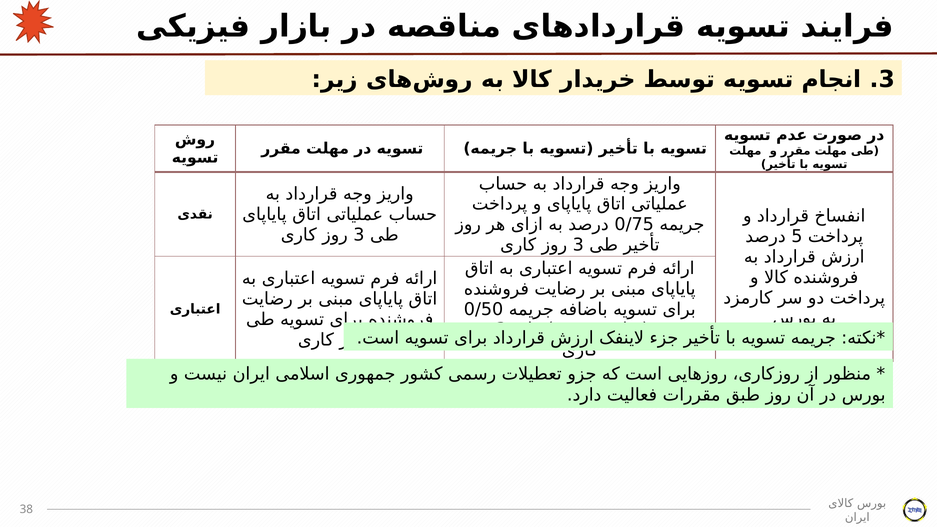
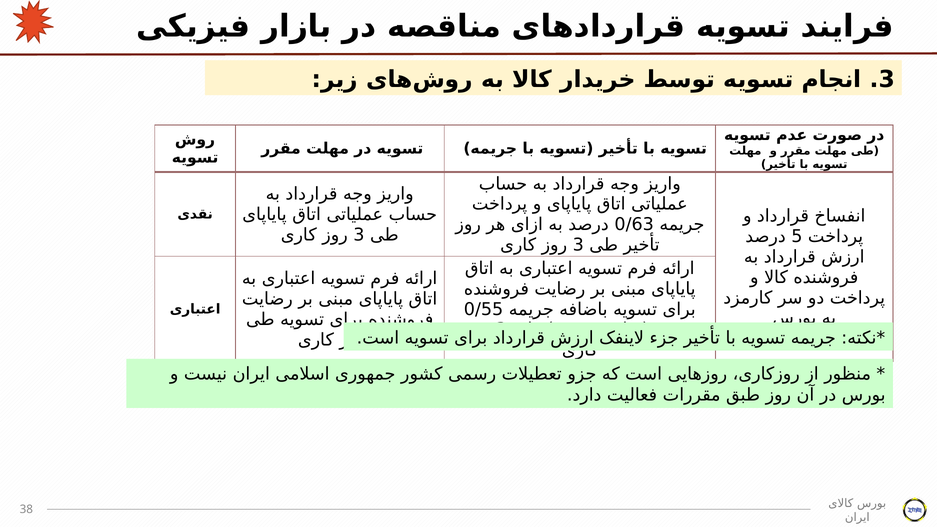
0/75: 0/75 -> 0/63
0/50: 0/50 -> 0/55
